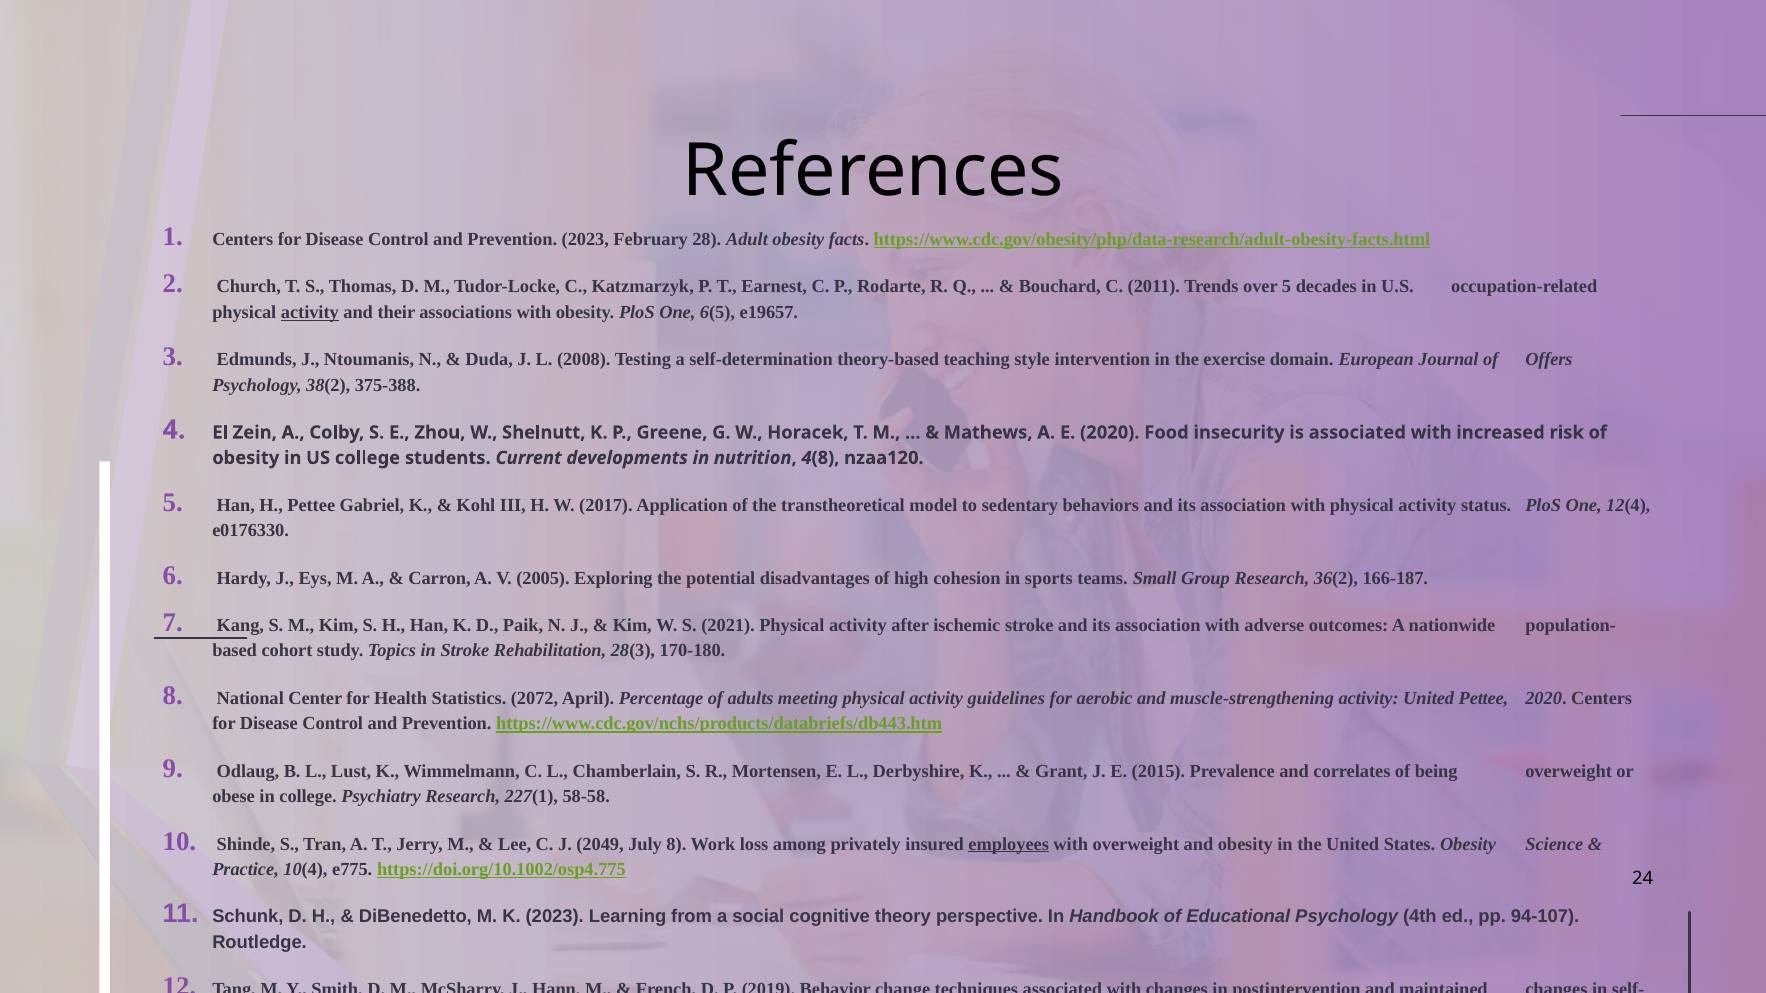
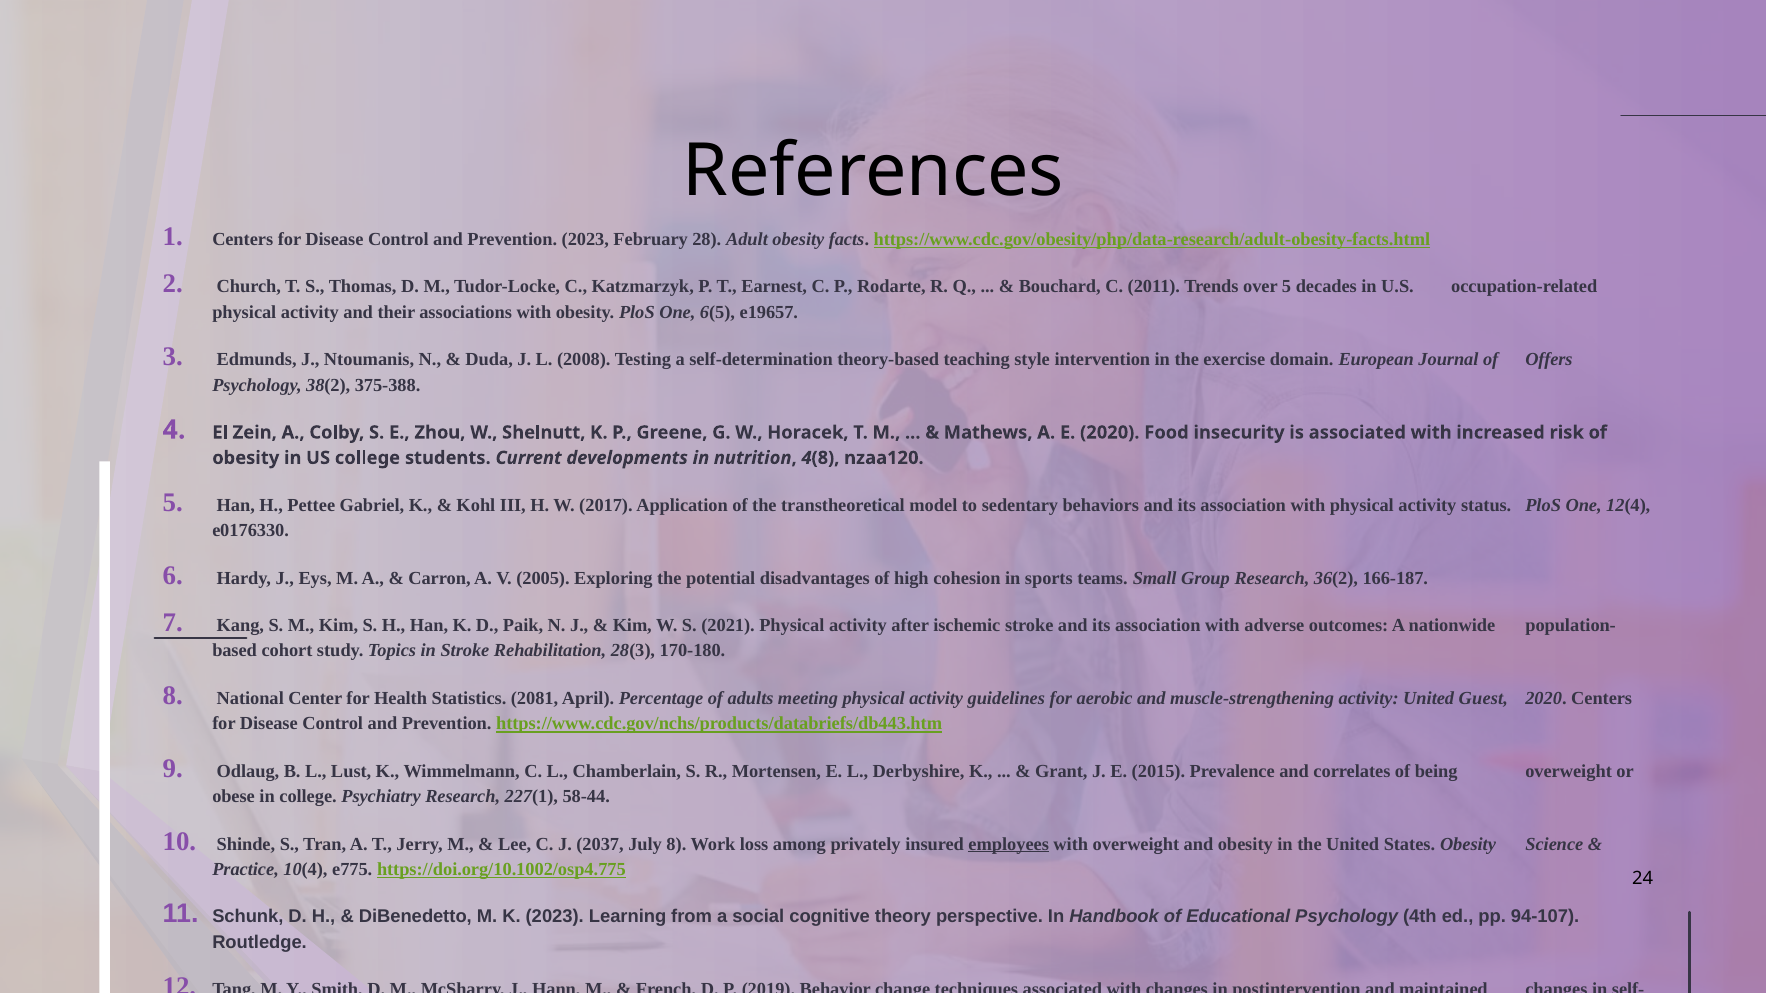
activity at (310, 312) underline: present -> none
2072: 2072 -> 2081
United Pettee: Pettee -> Guest
58-58: 58-58 -> 58-44
2049: 2049 -> 2037
